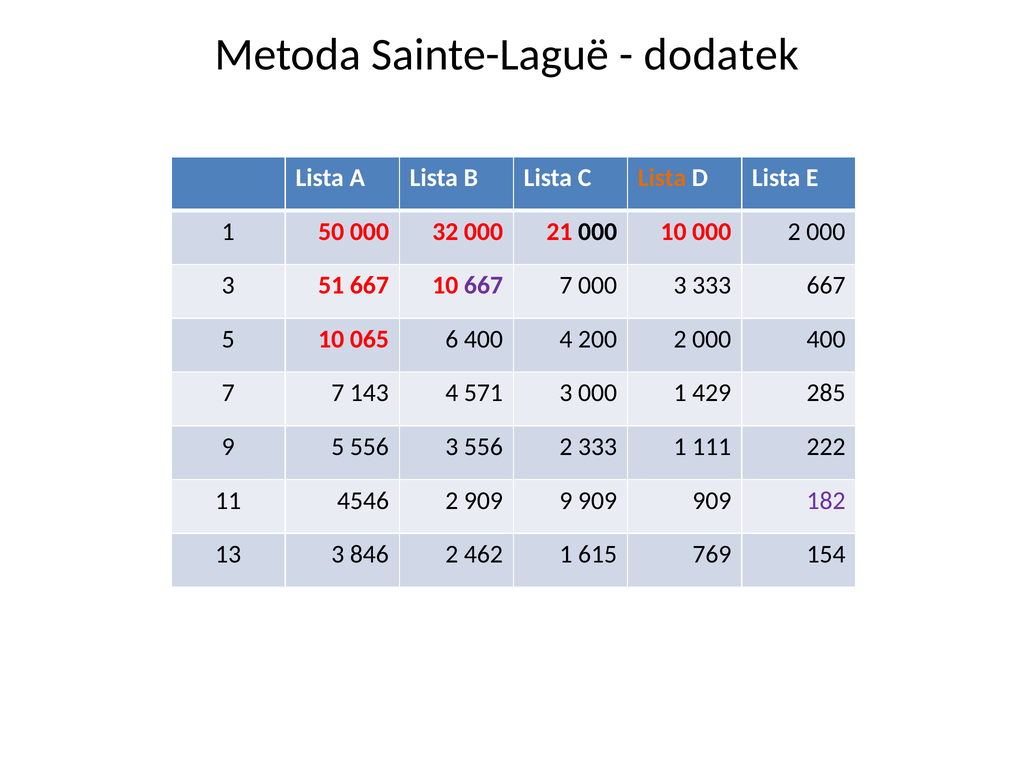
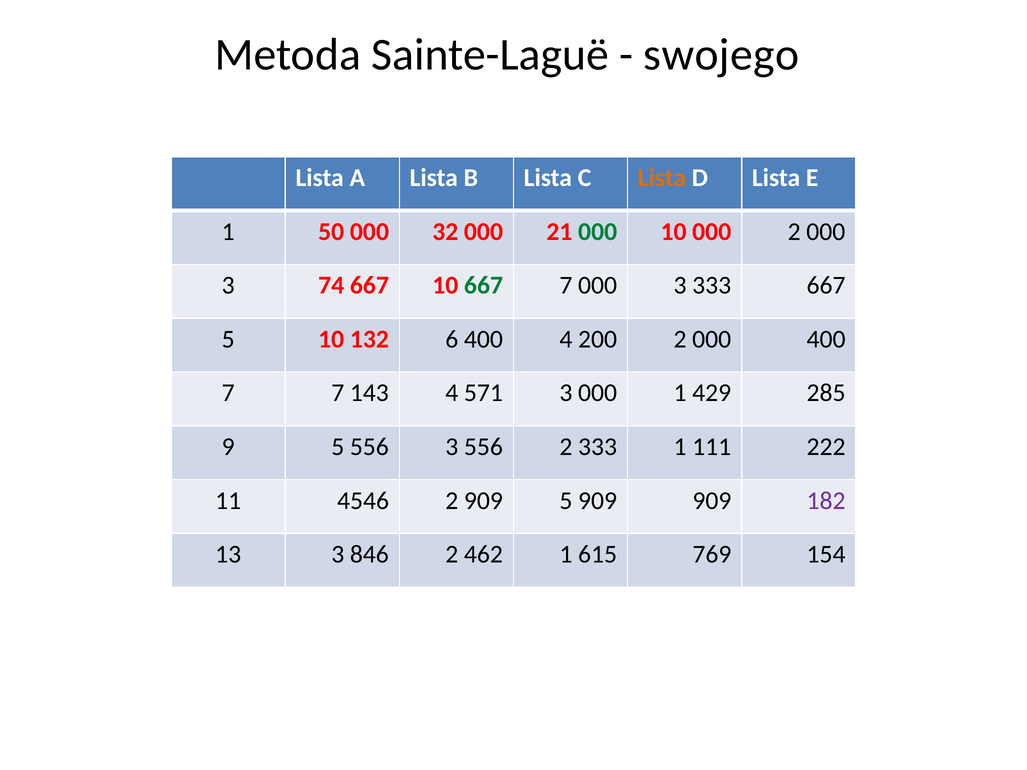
dodatek: dodatek -> swojego
000 at (598, 232) colour: black -> green
51: 51 -> 74
667 at (484, 286) colour: purple -> green
065: 065 -> 132
909 9: 9 -> 5
